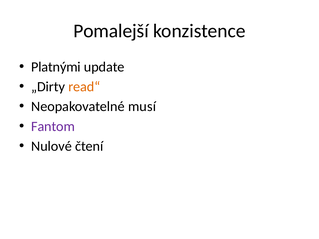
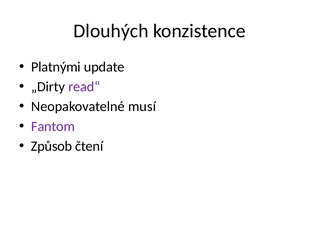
Pomalejší: Pomalejší -> Dlouhých
read“ colour: orange -> purple
Nulové: Nulové -> Způsob
